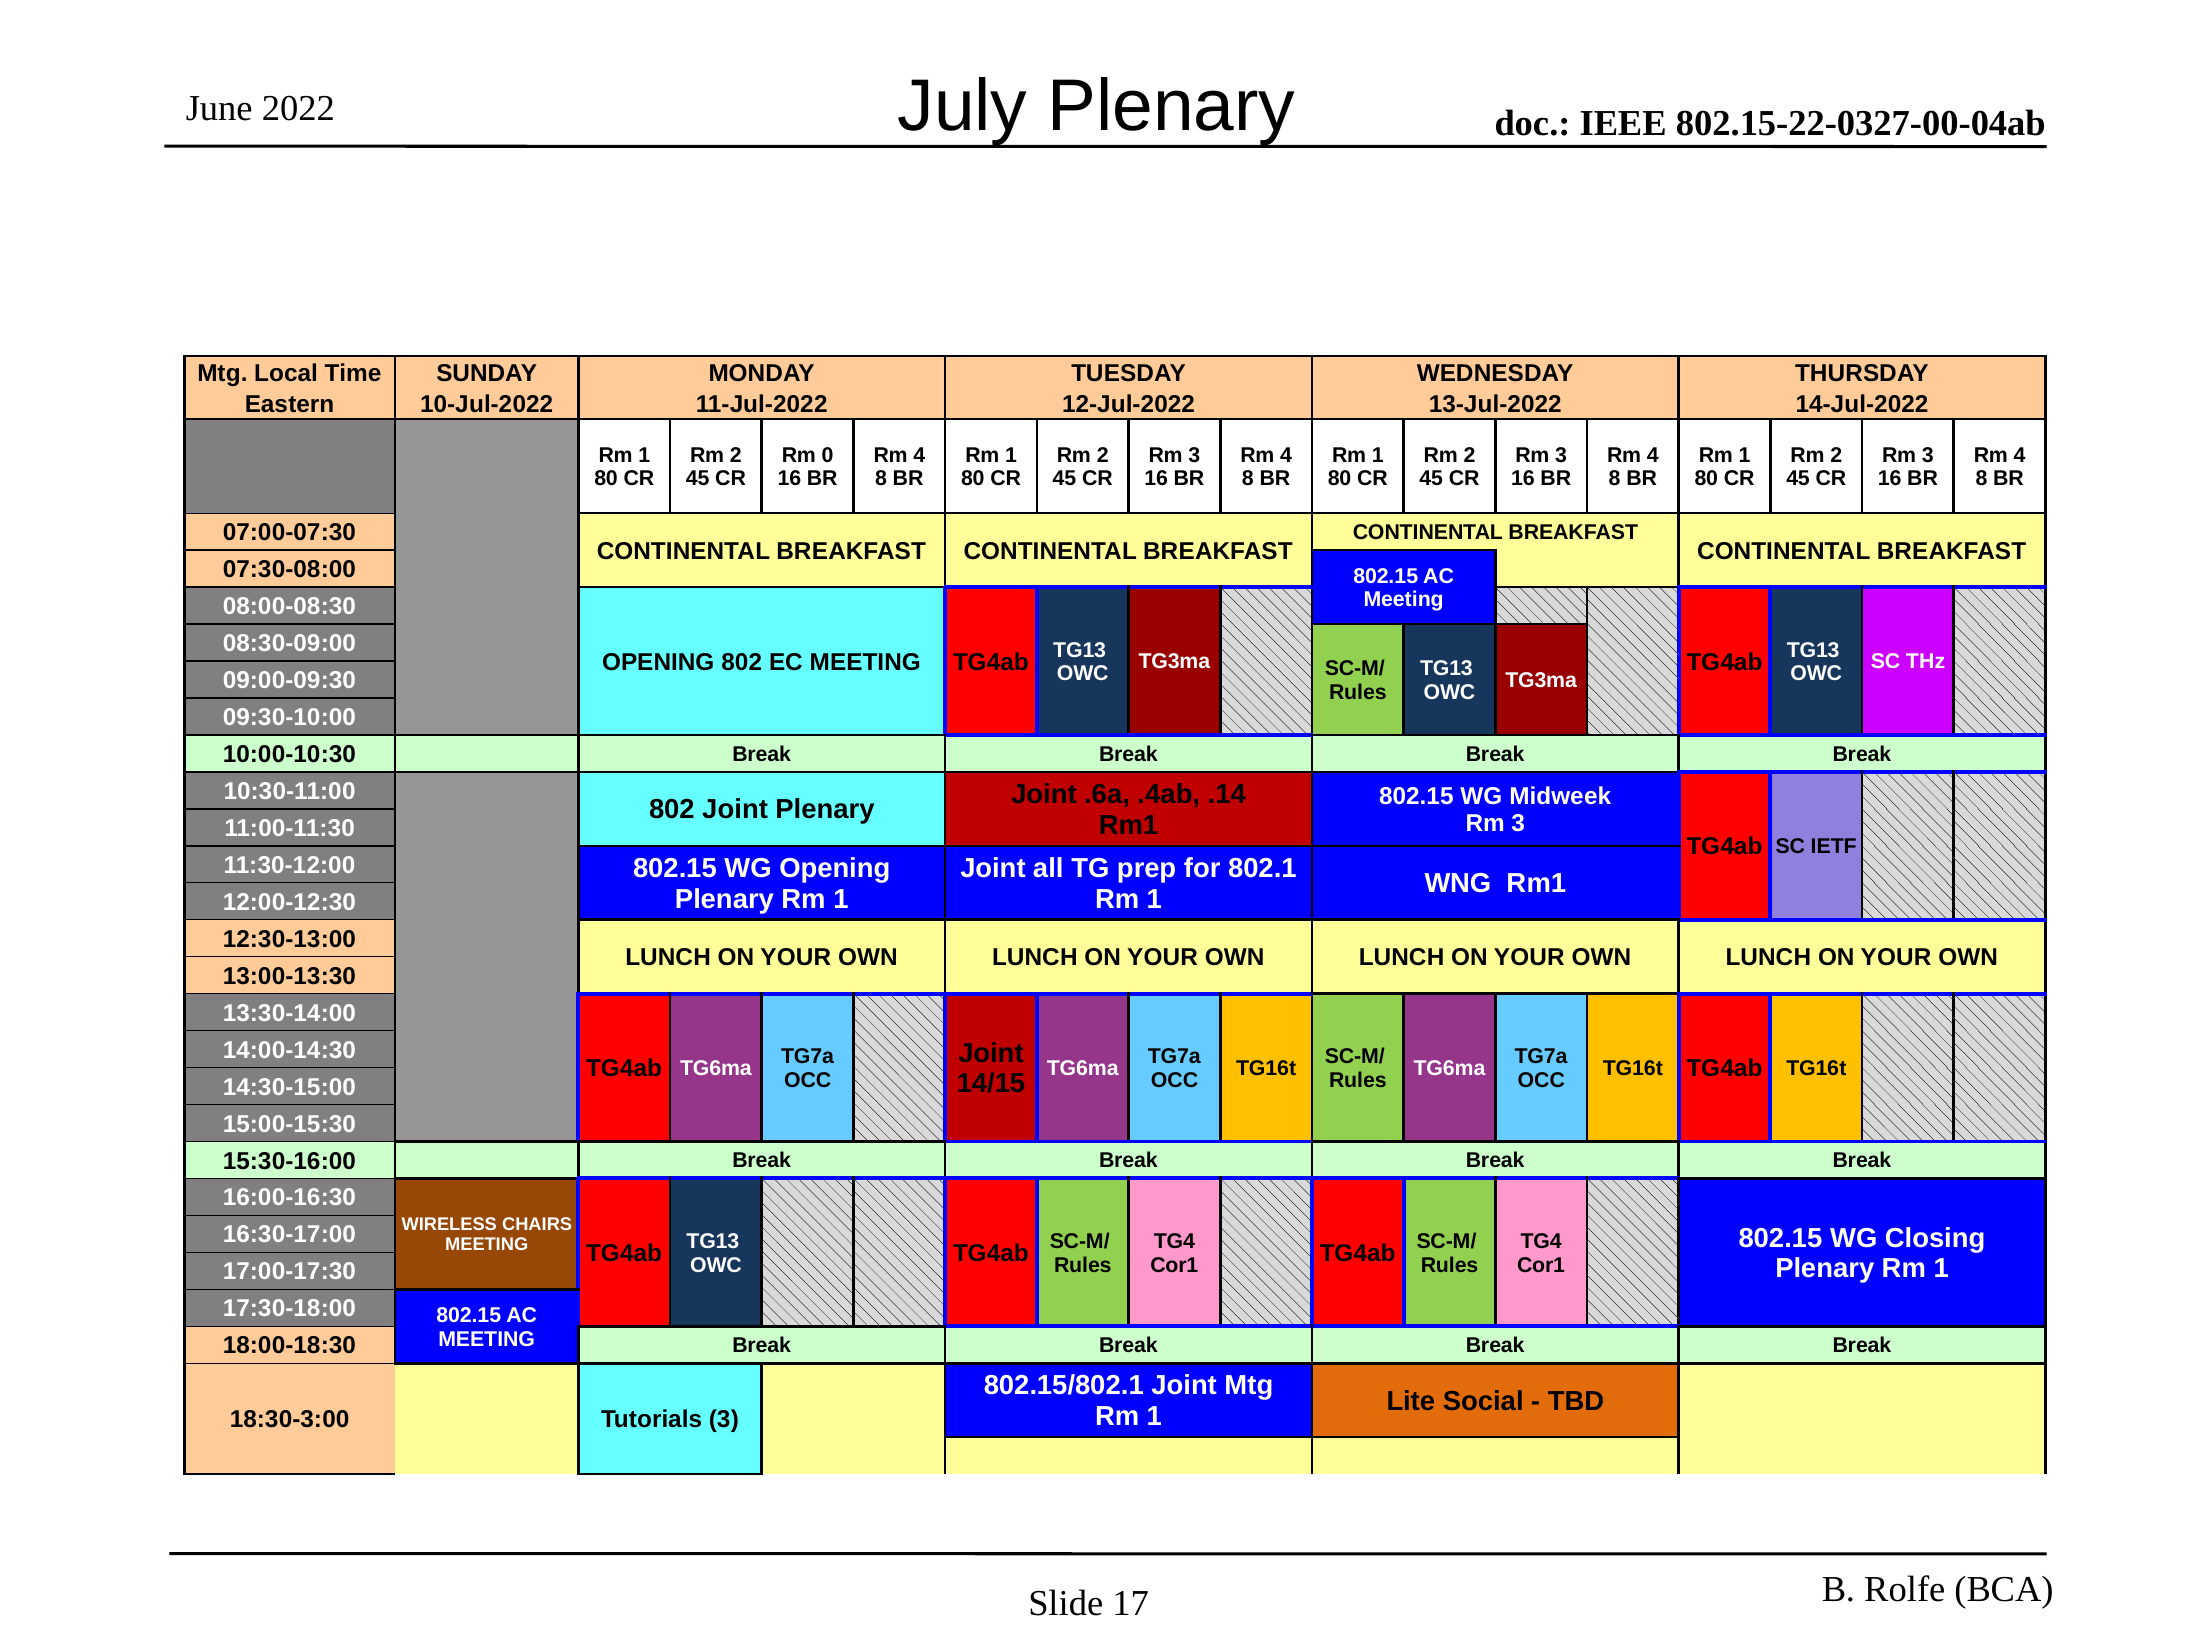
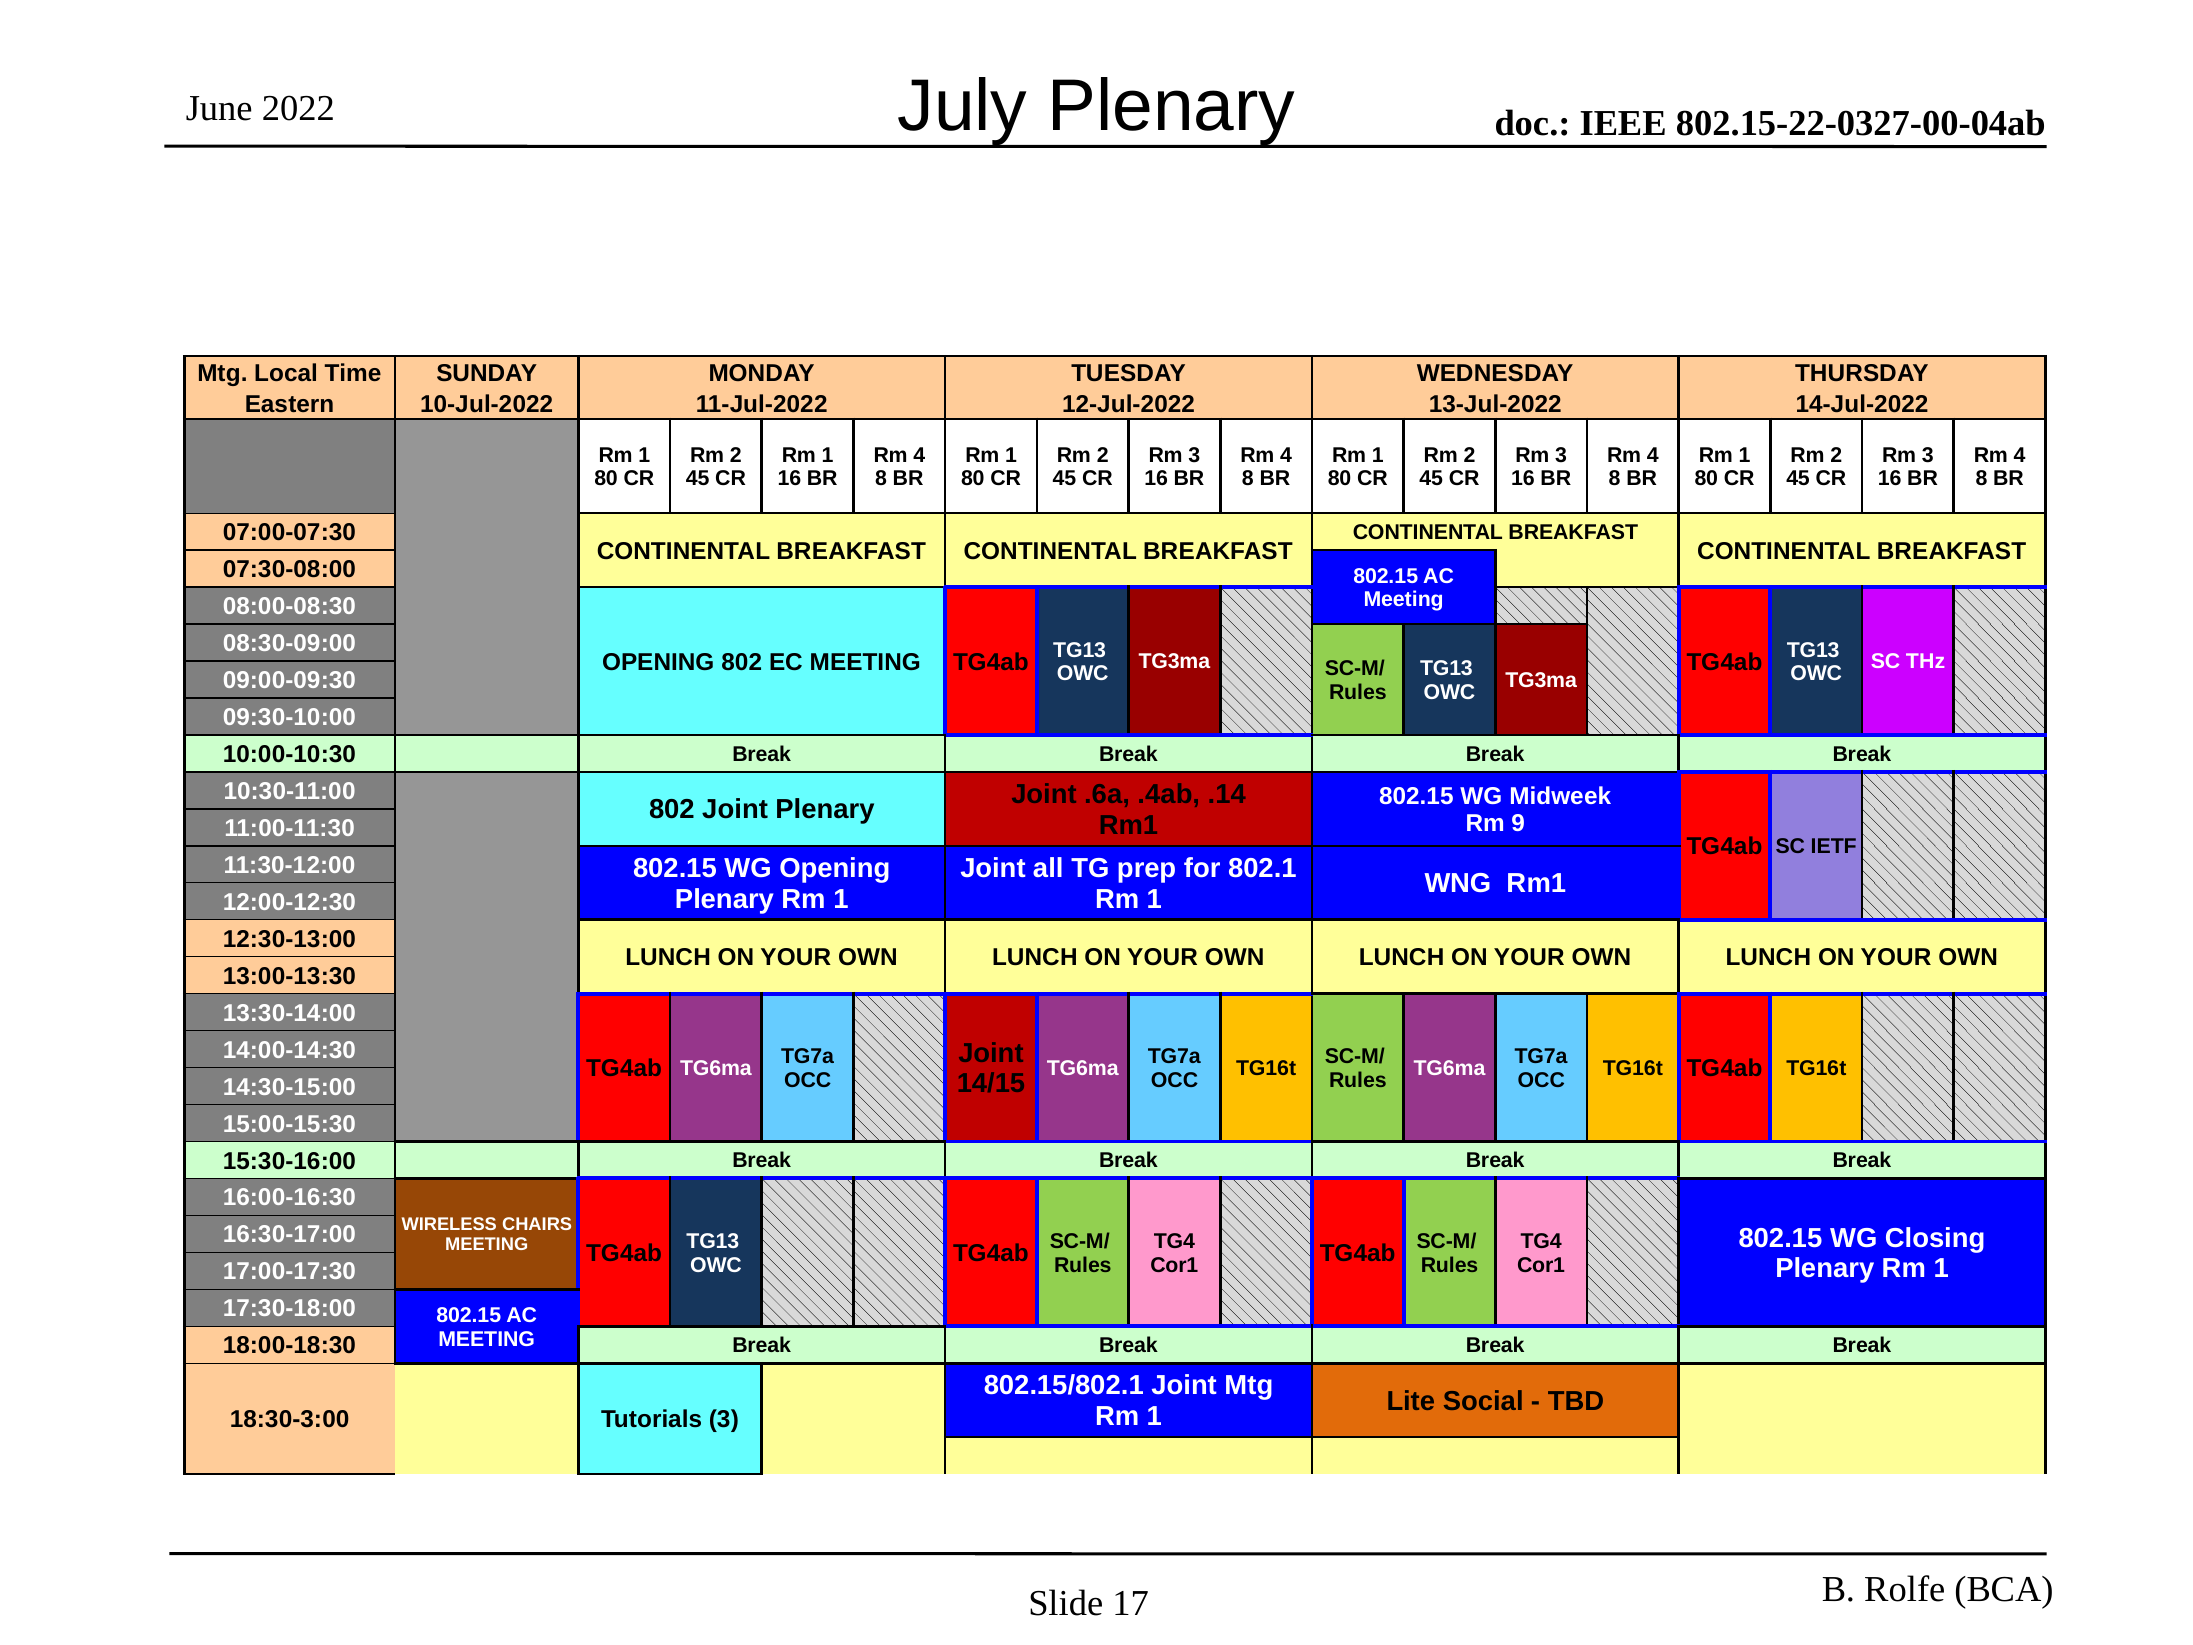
0 at (828, 455): 0 -> 1
3 at (1518, 823): 3 -> 9
